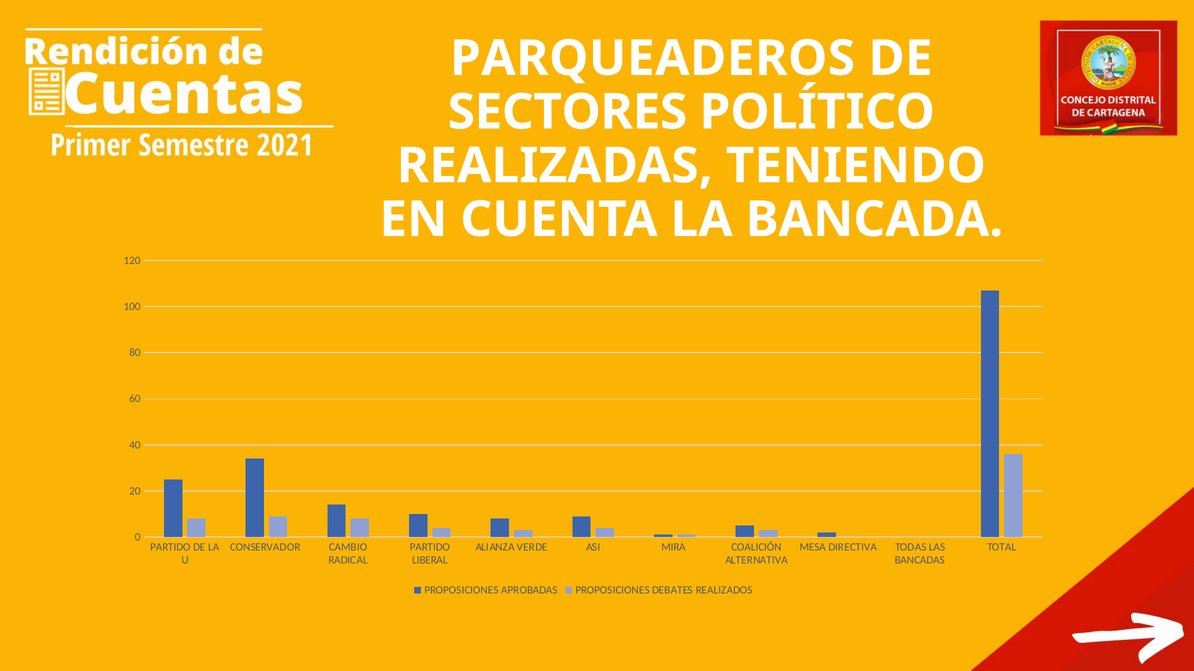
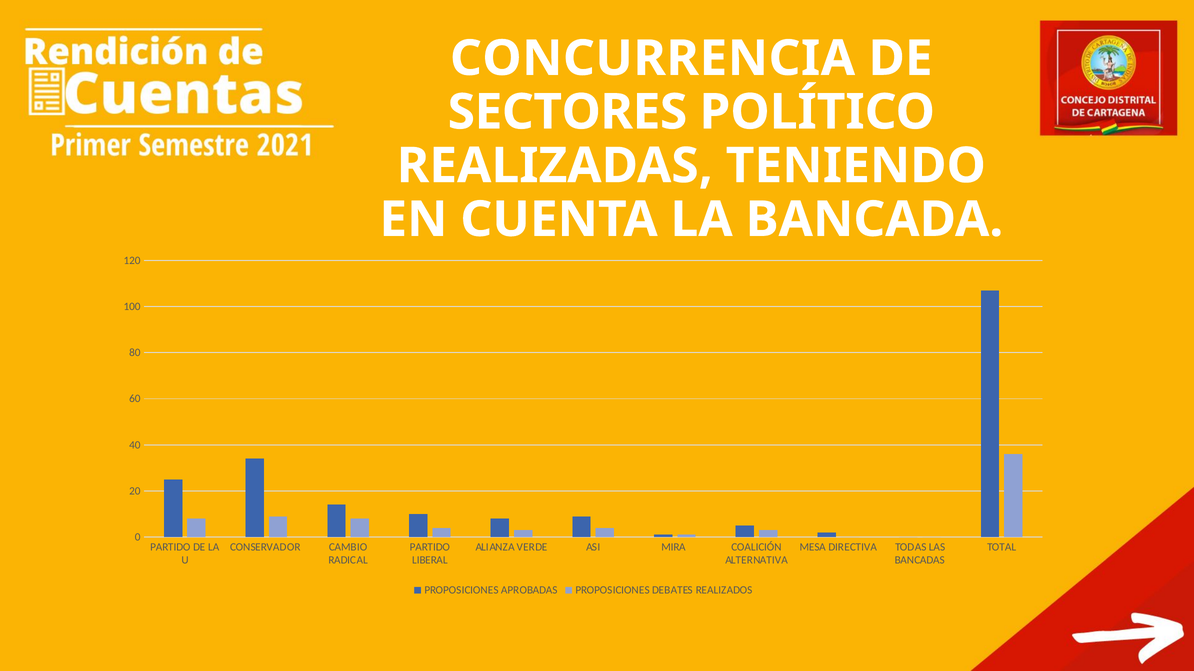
PARQUEADEROS: PARQUEADEROS -> CONCURRENCIA
